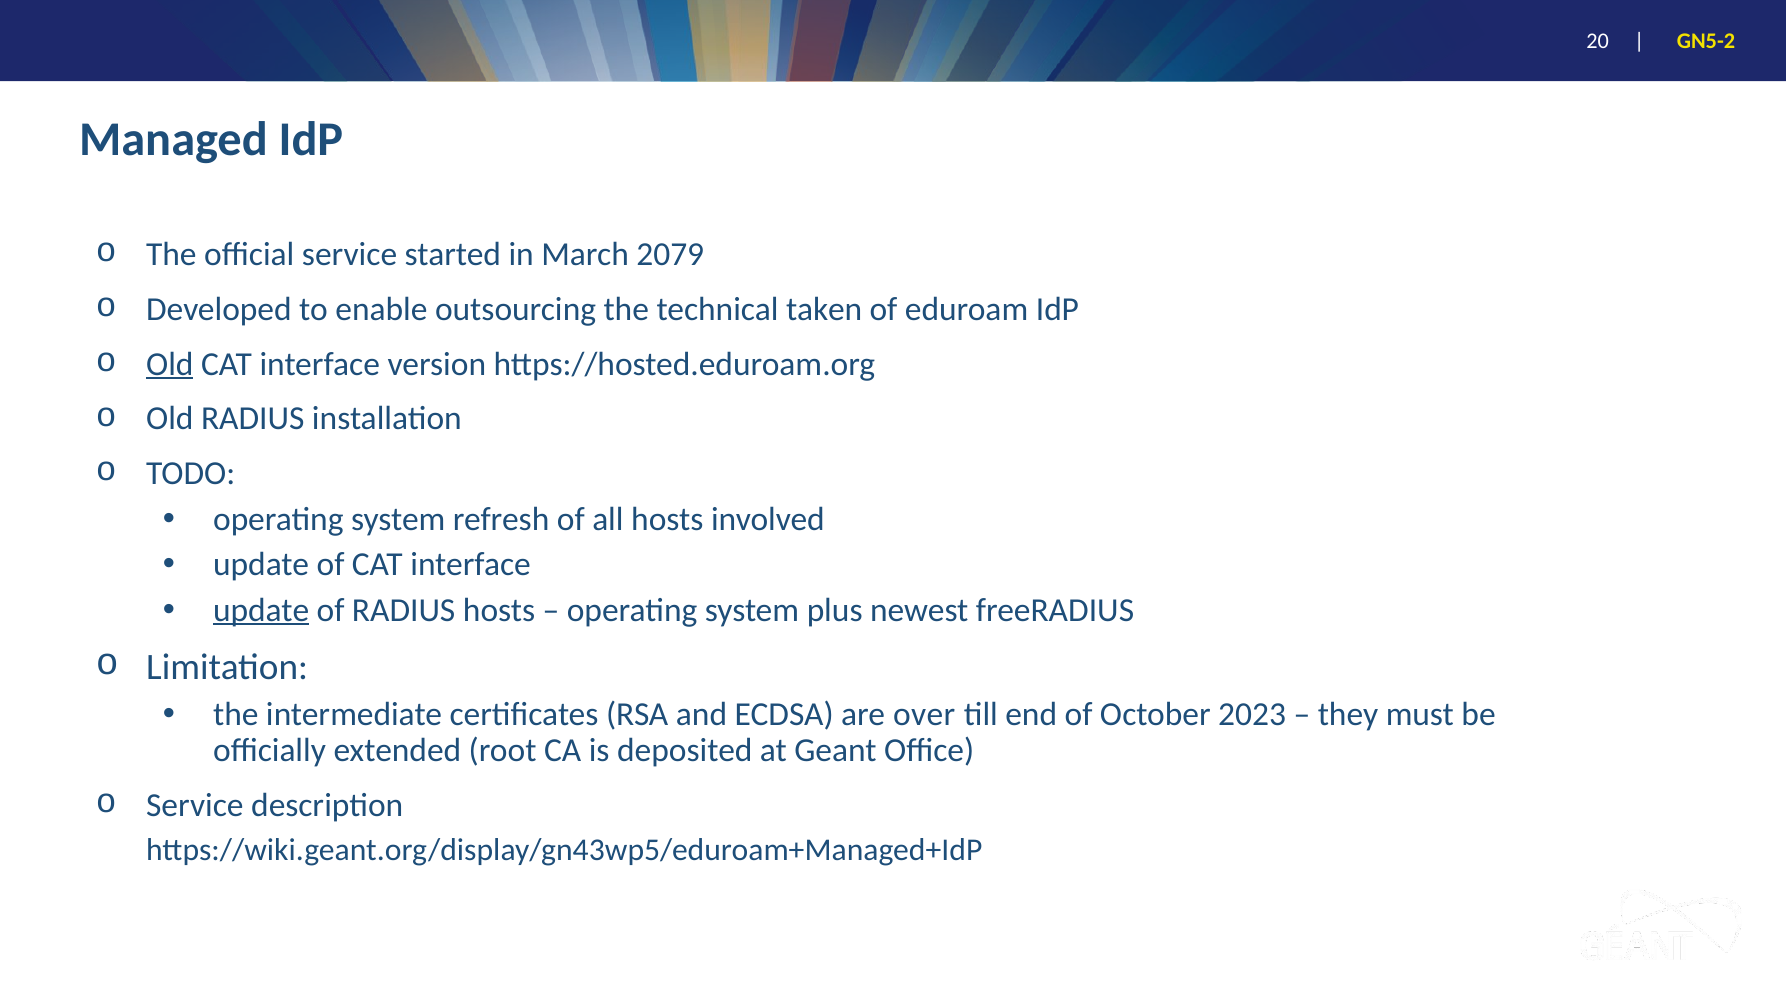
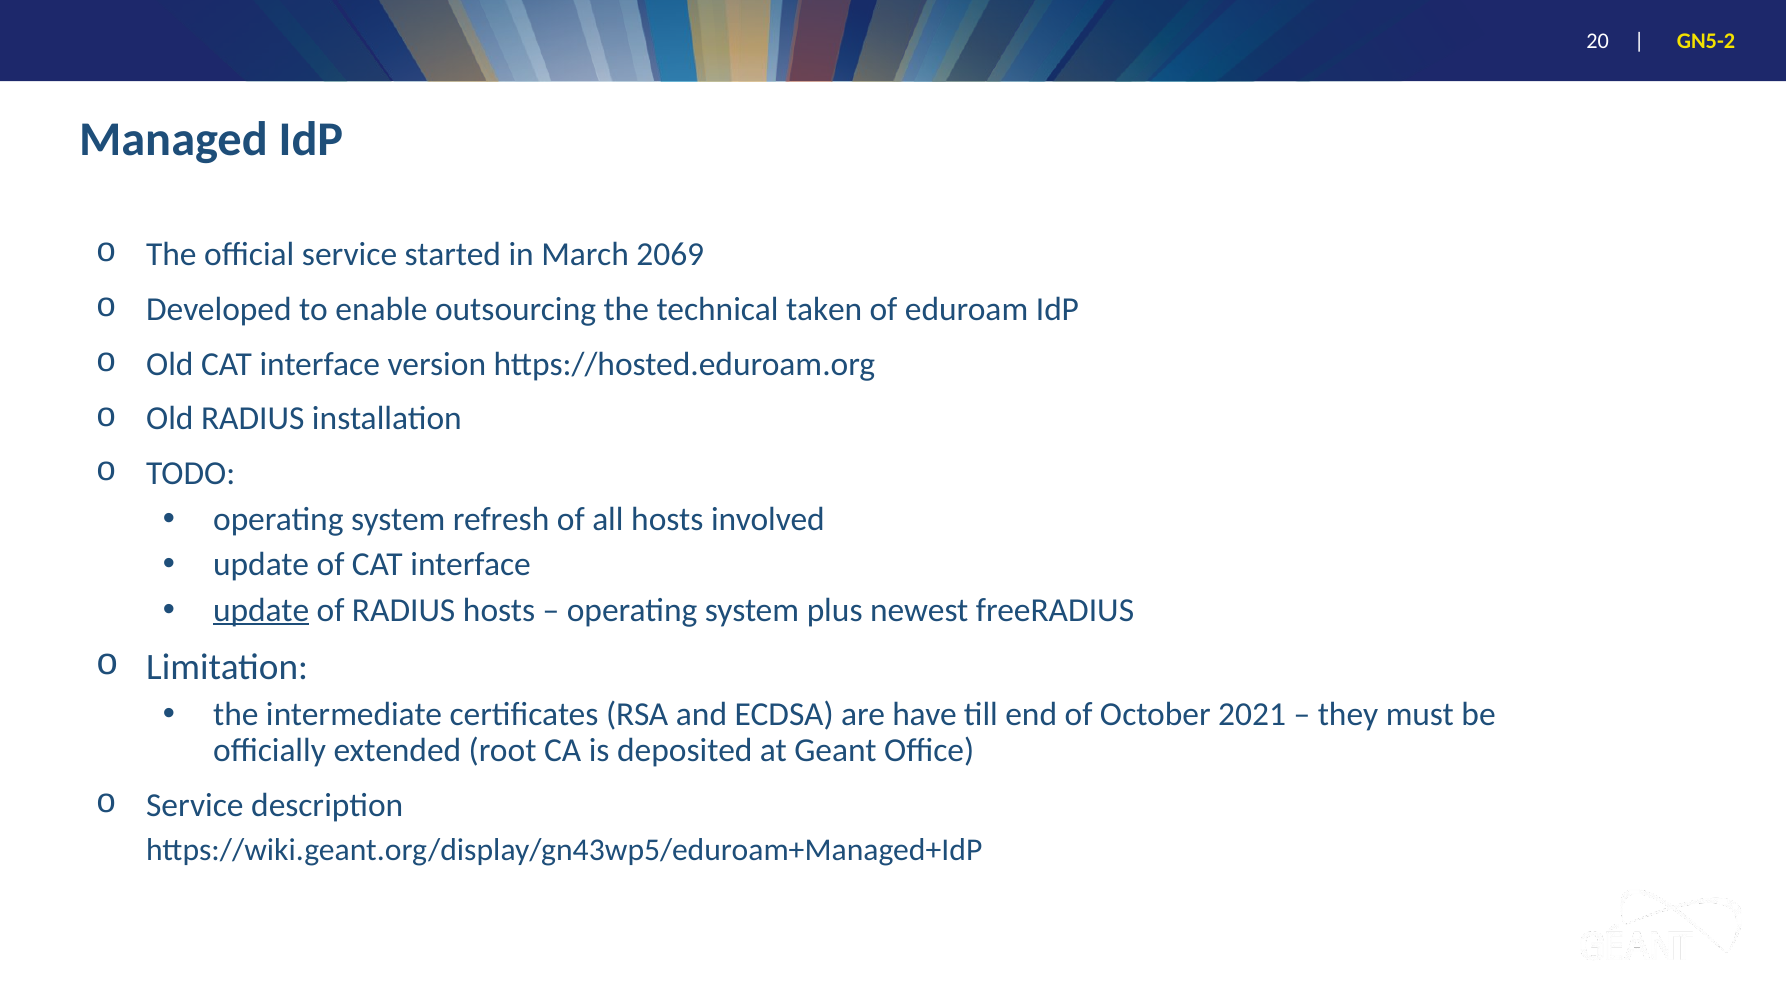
2079: 2079 -> 2069
Old at (170, 364) underline: present -> none
over: over -> have
2023: 2023 -> 2021
